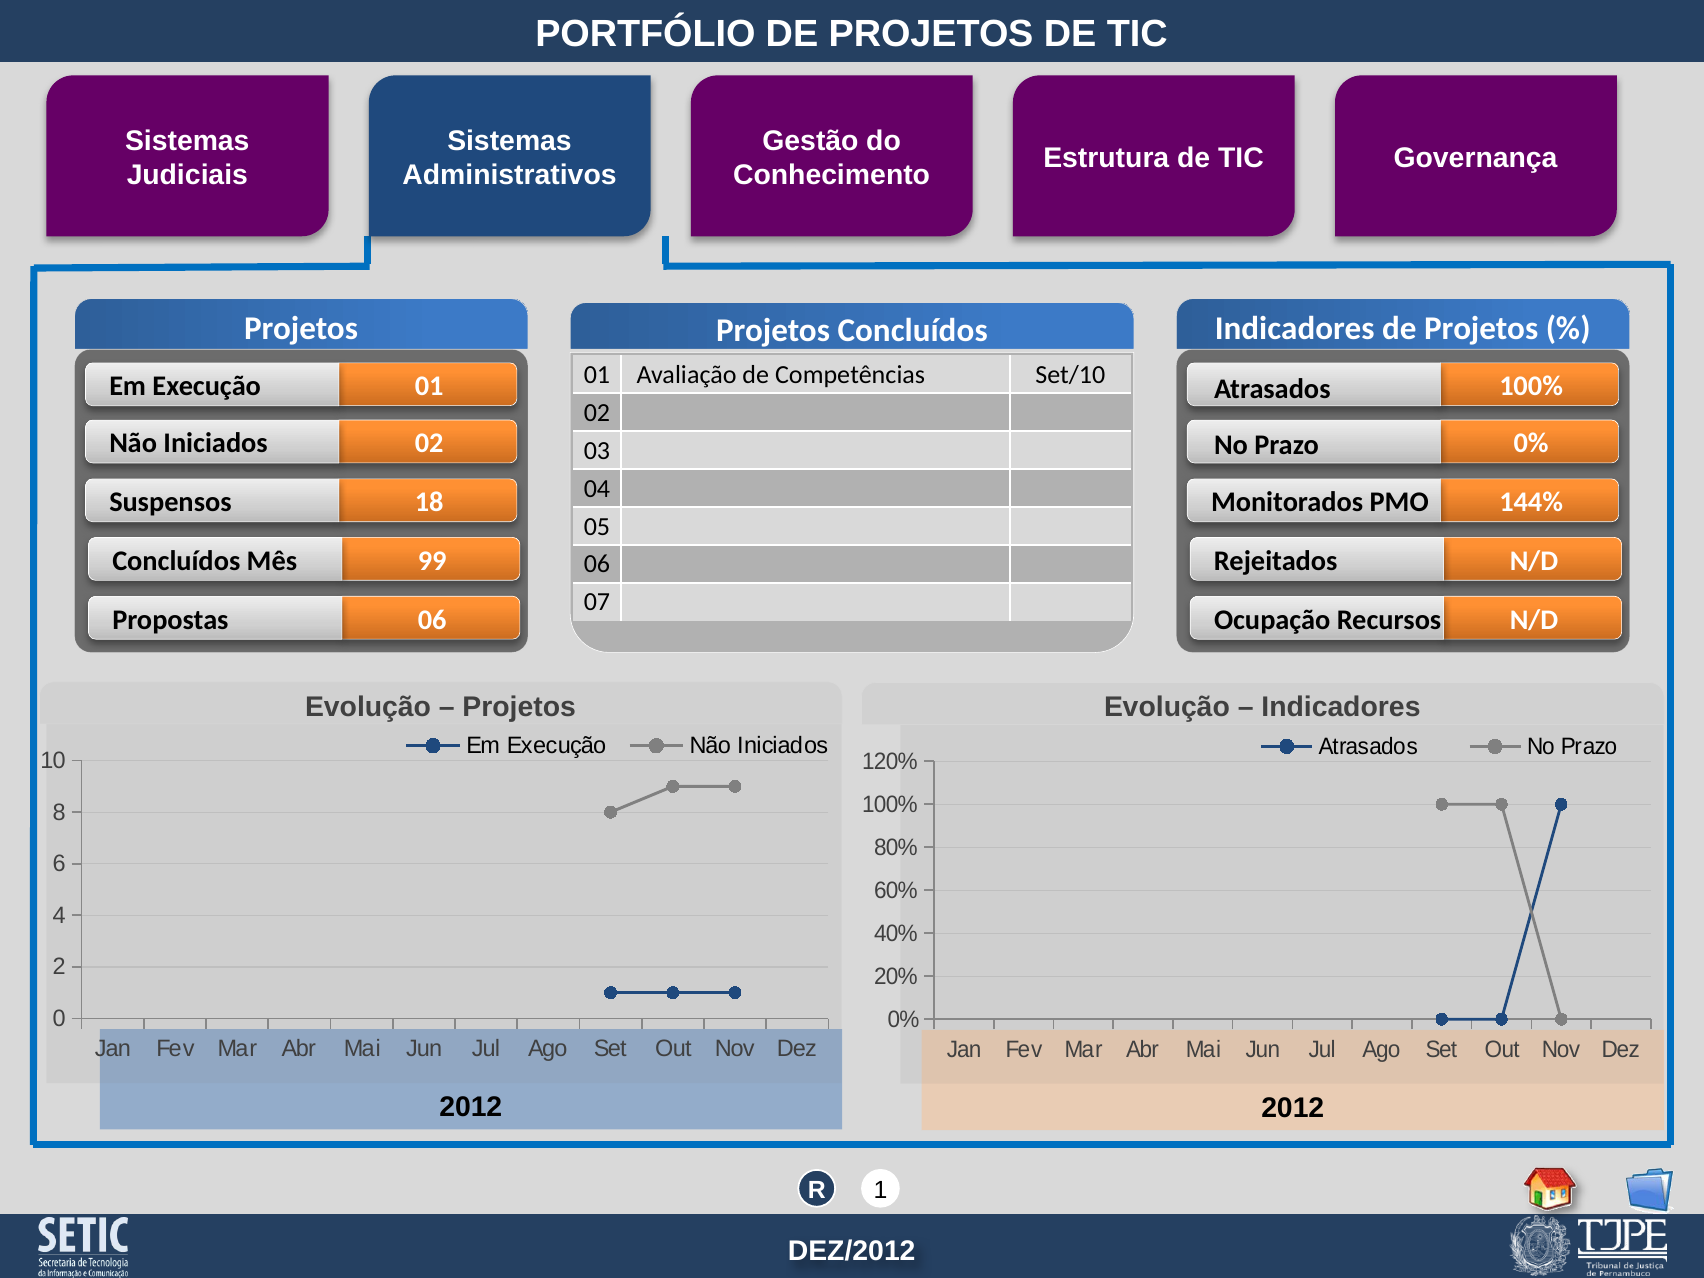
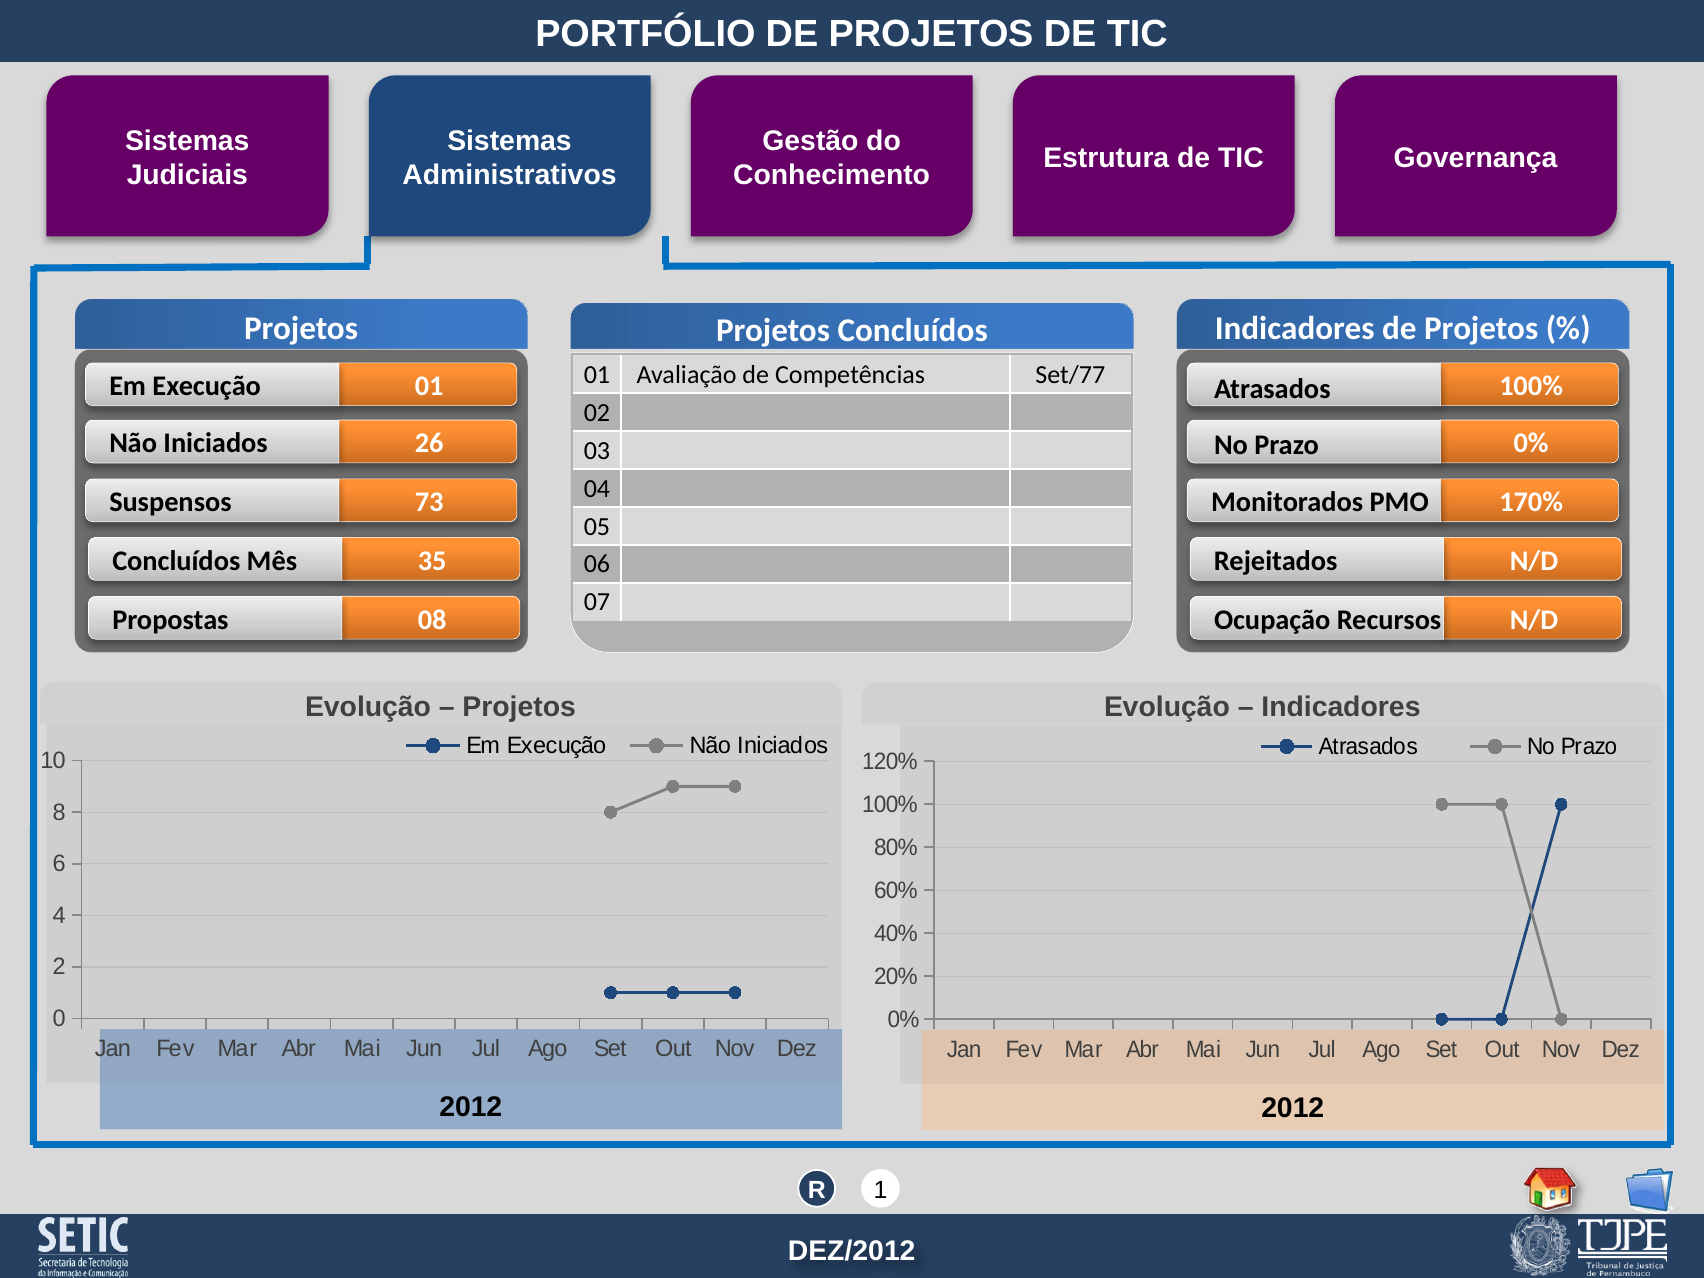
Set/10: Set/10 -> Set/77
Iniciados 02: 02 -> 26
18: 18 -> 73
144%: 144% -> 170%
99: 99 -> 35
Propostas 06: 06 -> 08
